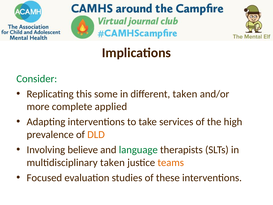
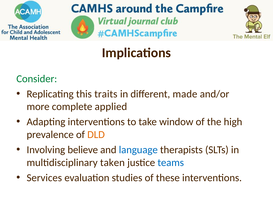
some: some -> traits
different taken: taken -> made
services: services -> window
language colour: green -> blue
teams colour: orange -> blue
Focused: Focused -> Services
